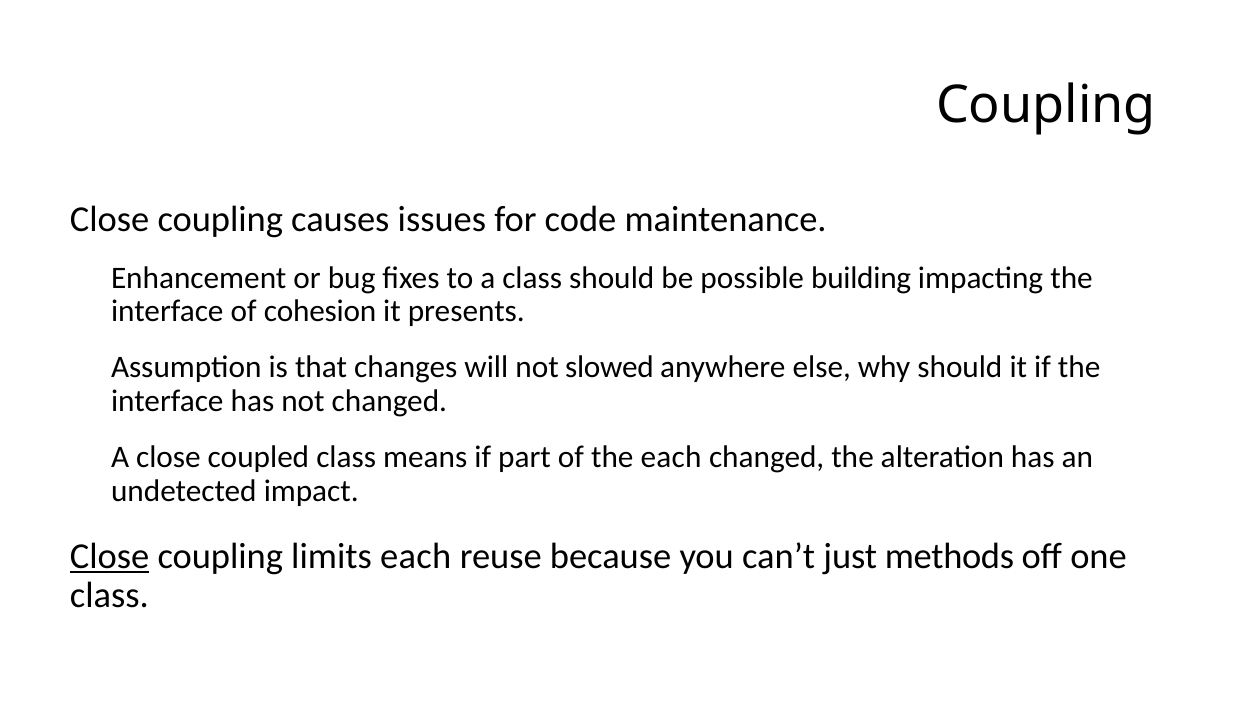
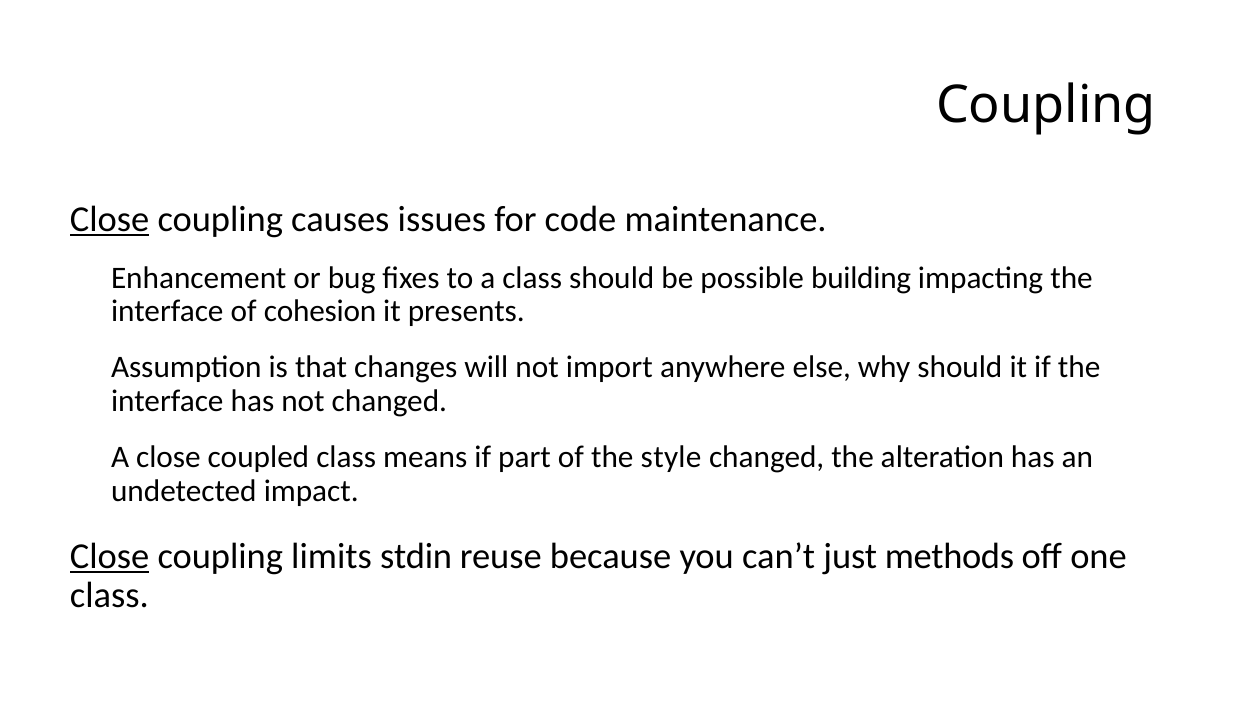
Close at (110, 219) underline: none -> present
slowed: slowed -> import
the each: each -> style
limits each: each -> stdin
